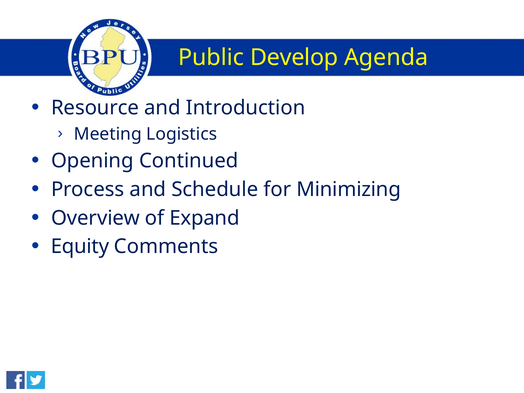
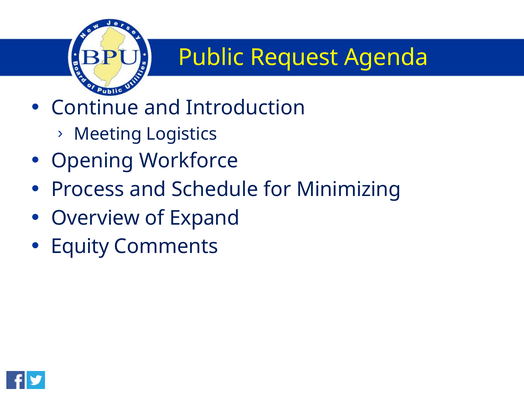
Develop: Develop -> Request
Resource: Resource -> Continue
Continued: Continued -> Workforce
